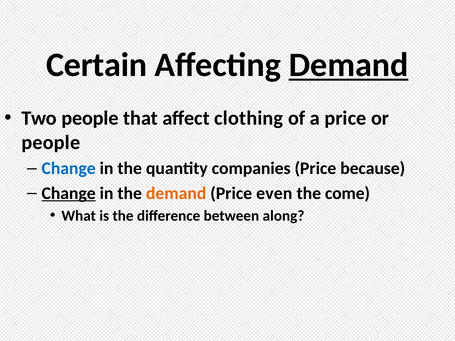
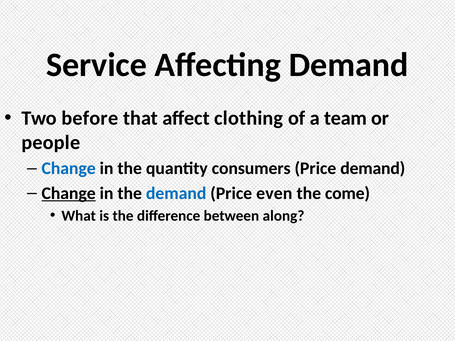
Certain: Certain -> Service
Demand at (349, 65) underline: present -> none
Two people: people -> before
a price: price -> team
companies: companies -> consumers
Price because: because -> demand
demand at (176, 193) colour: orange -> blue
